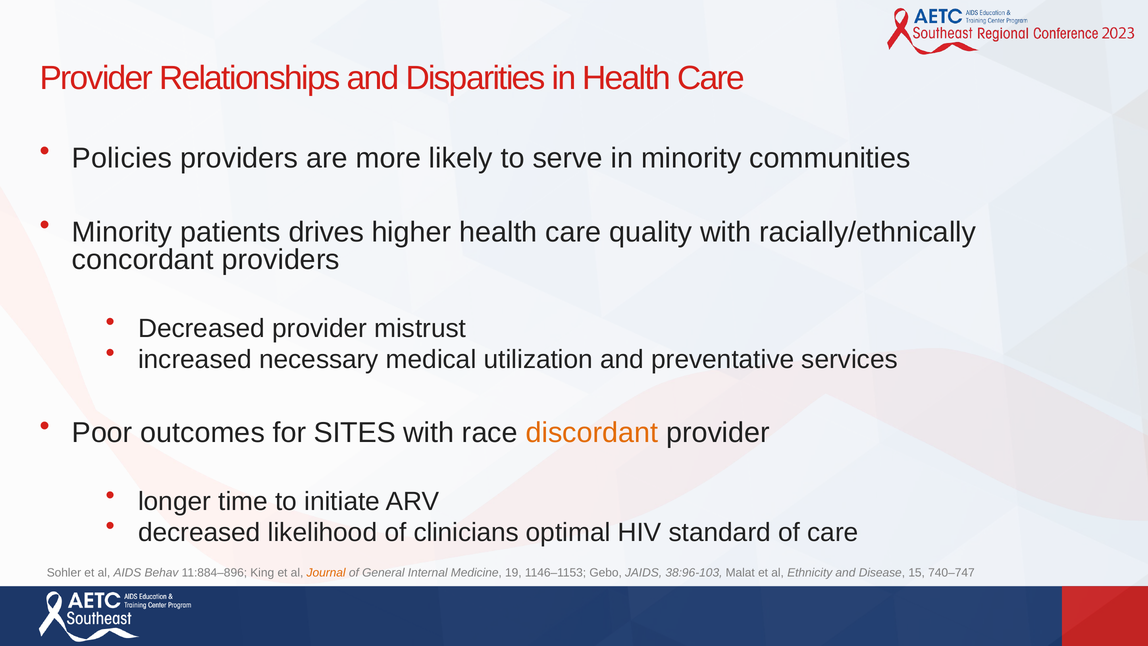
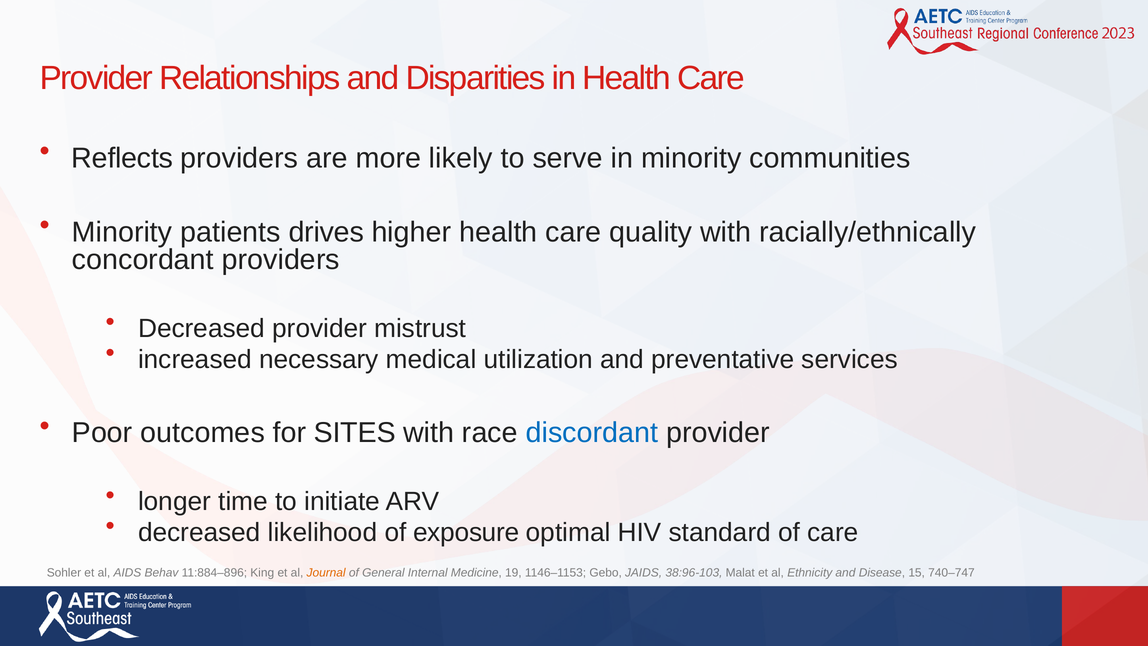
Policies: Policies -> Reflects
discordant colour: orange -> blue
clinicians: clinicians -> exposure
